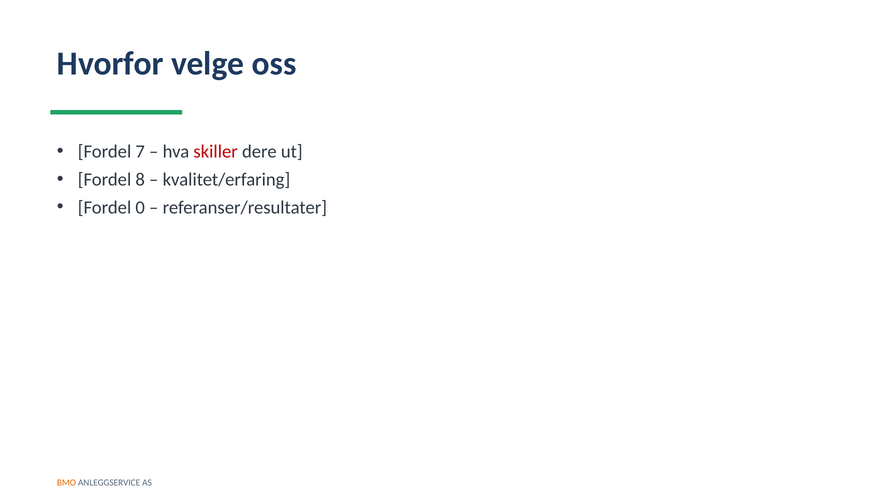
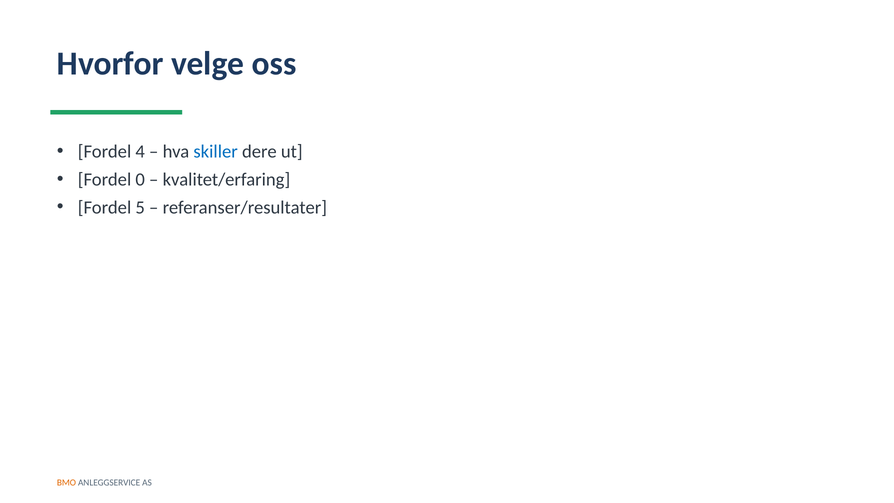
7: 7 -> 4
skiller colour: red -> blue
8: 8 -> 0
0: 0 -> 5
